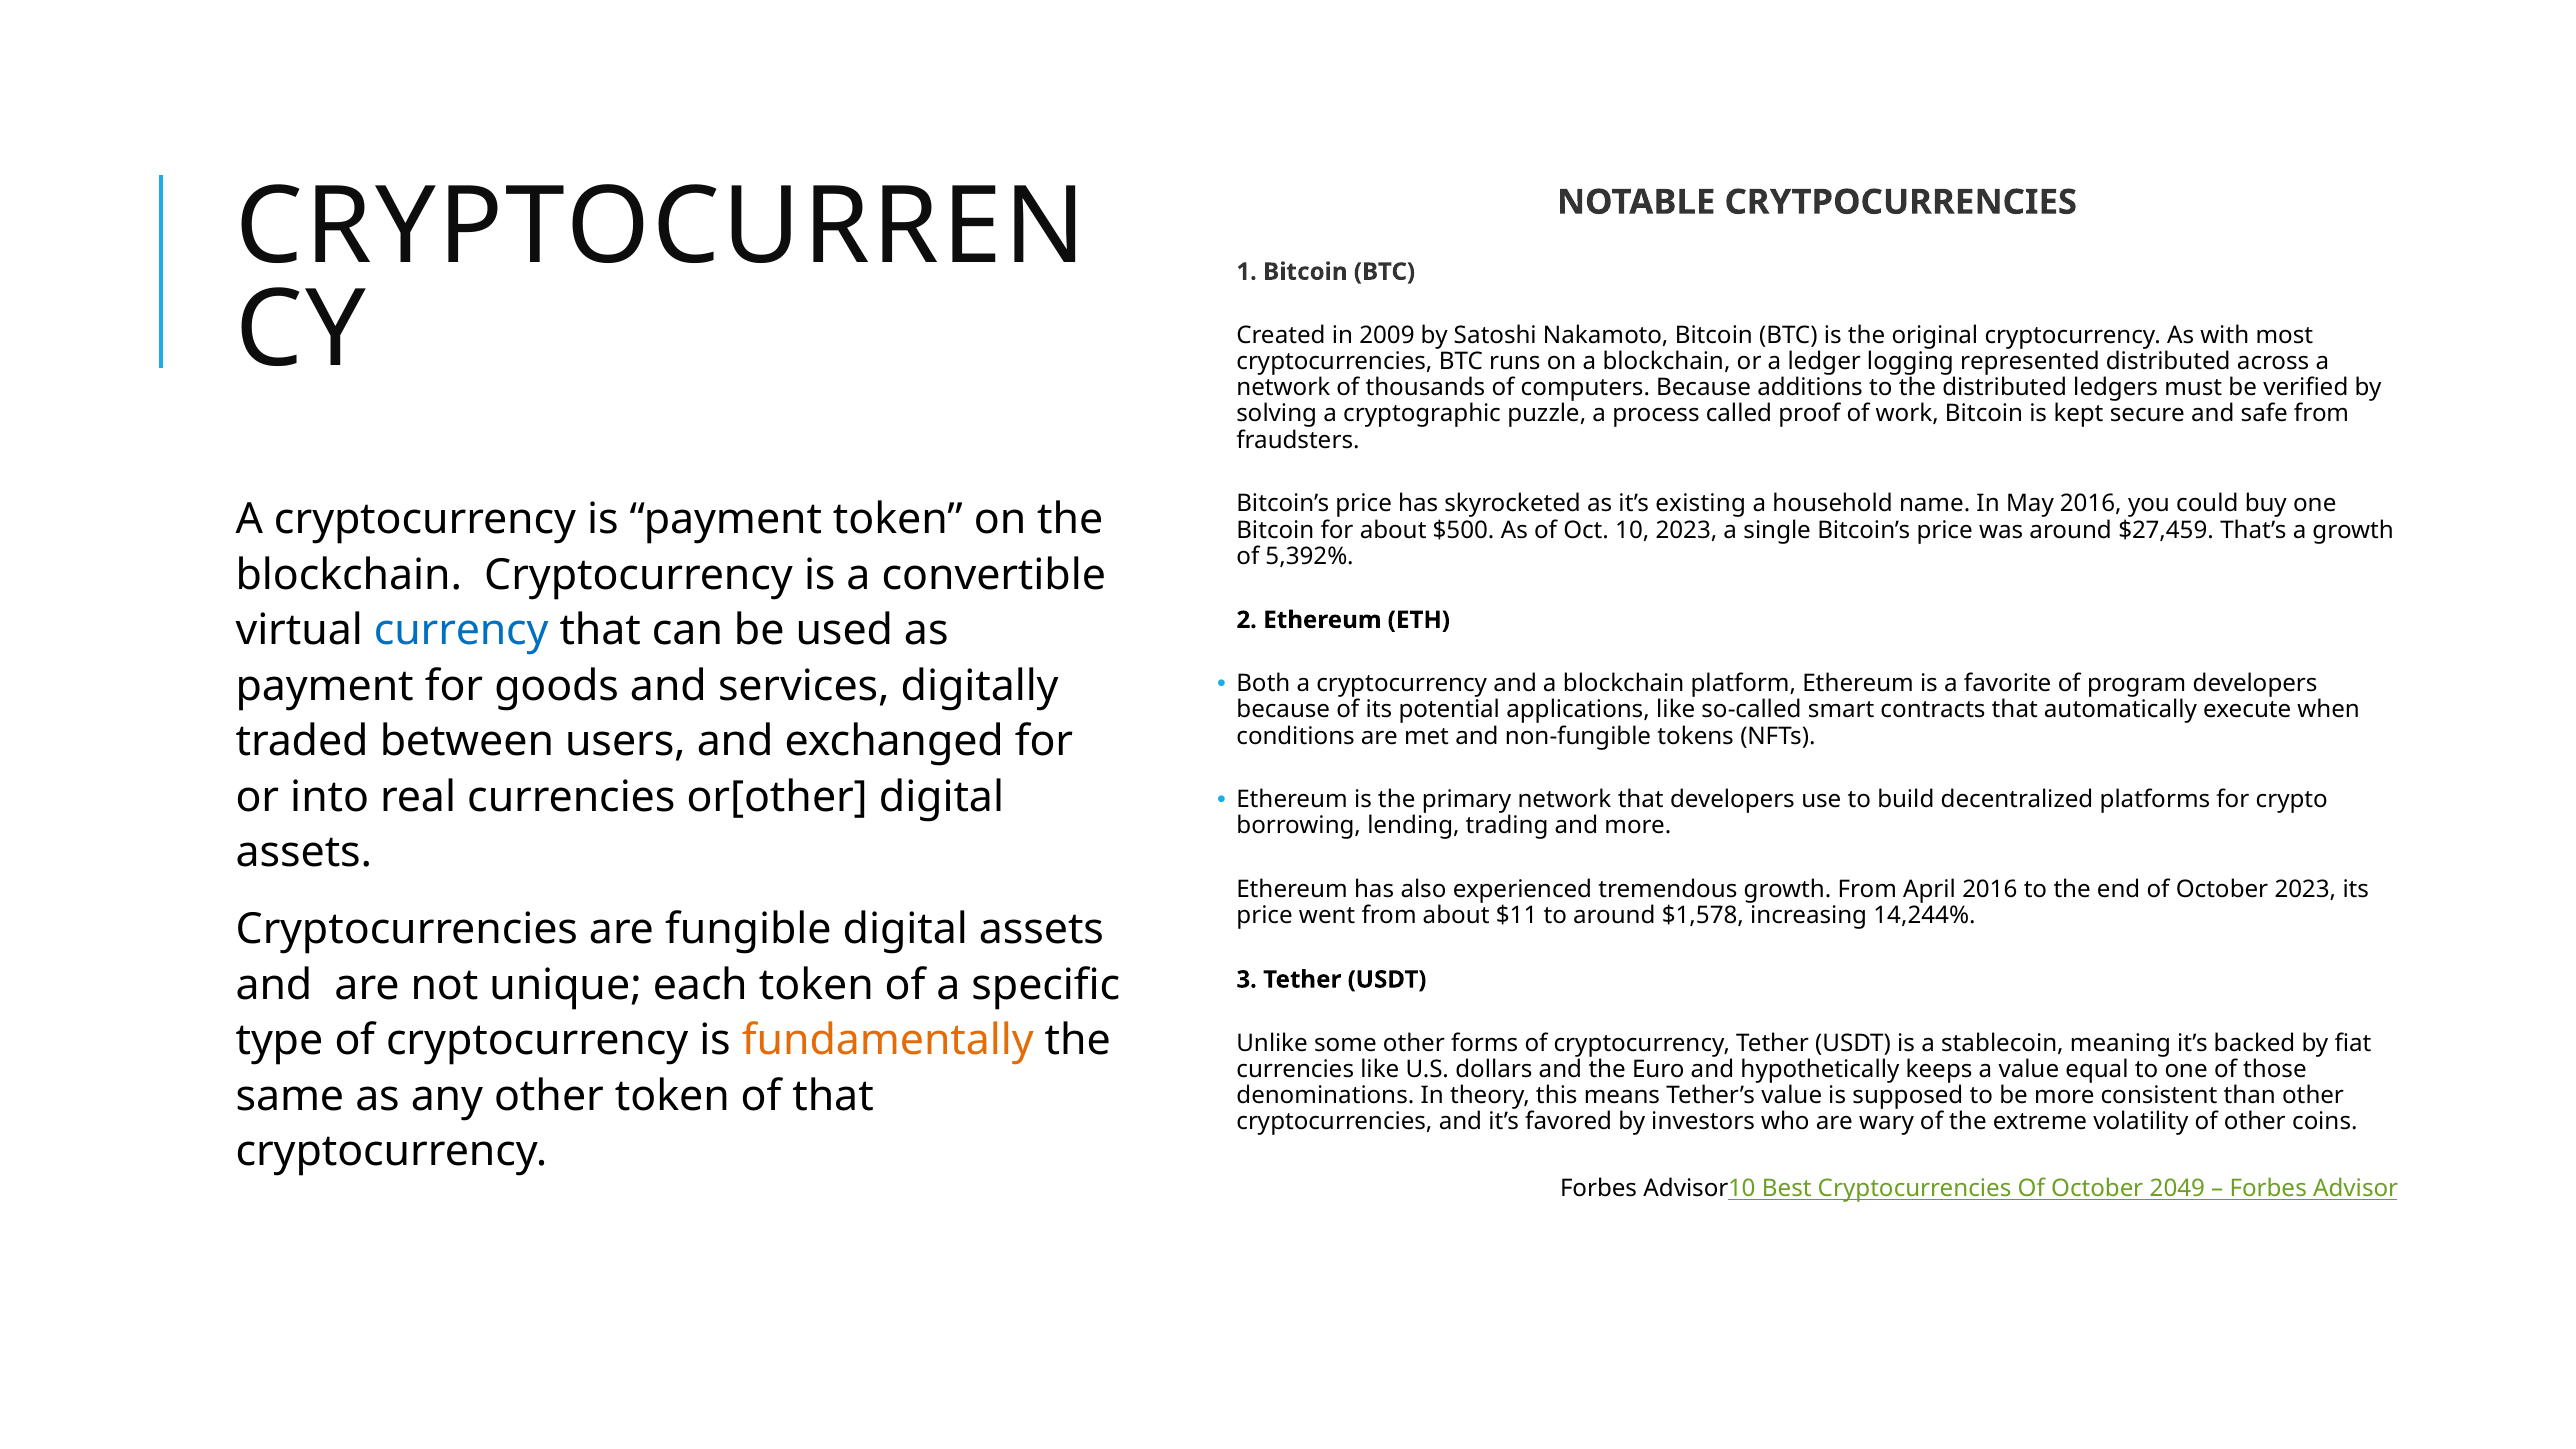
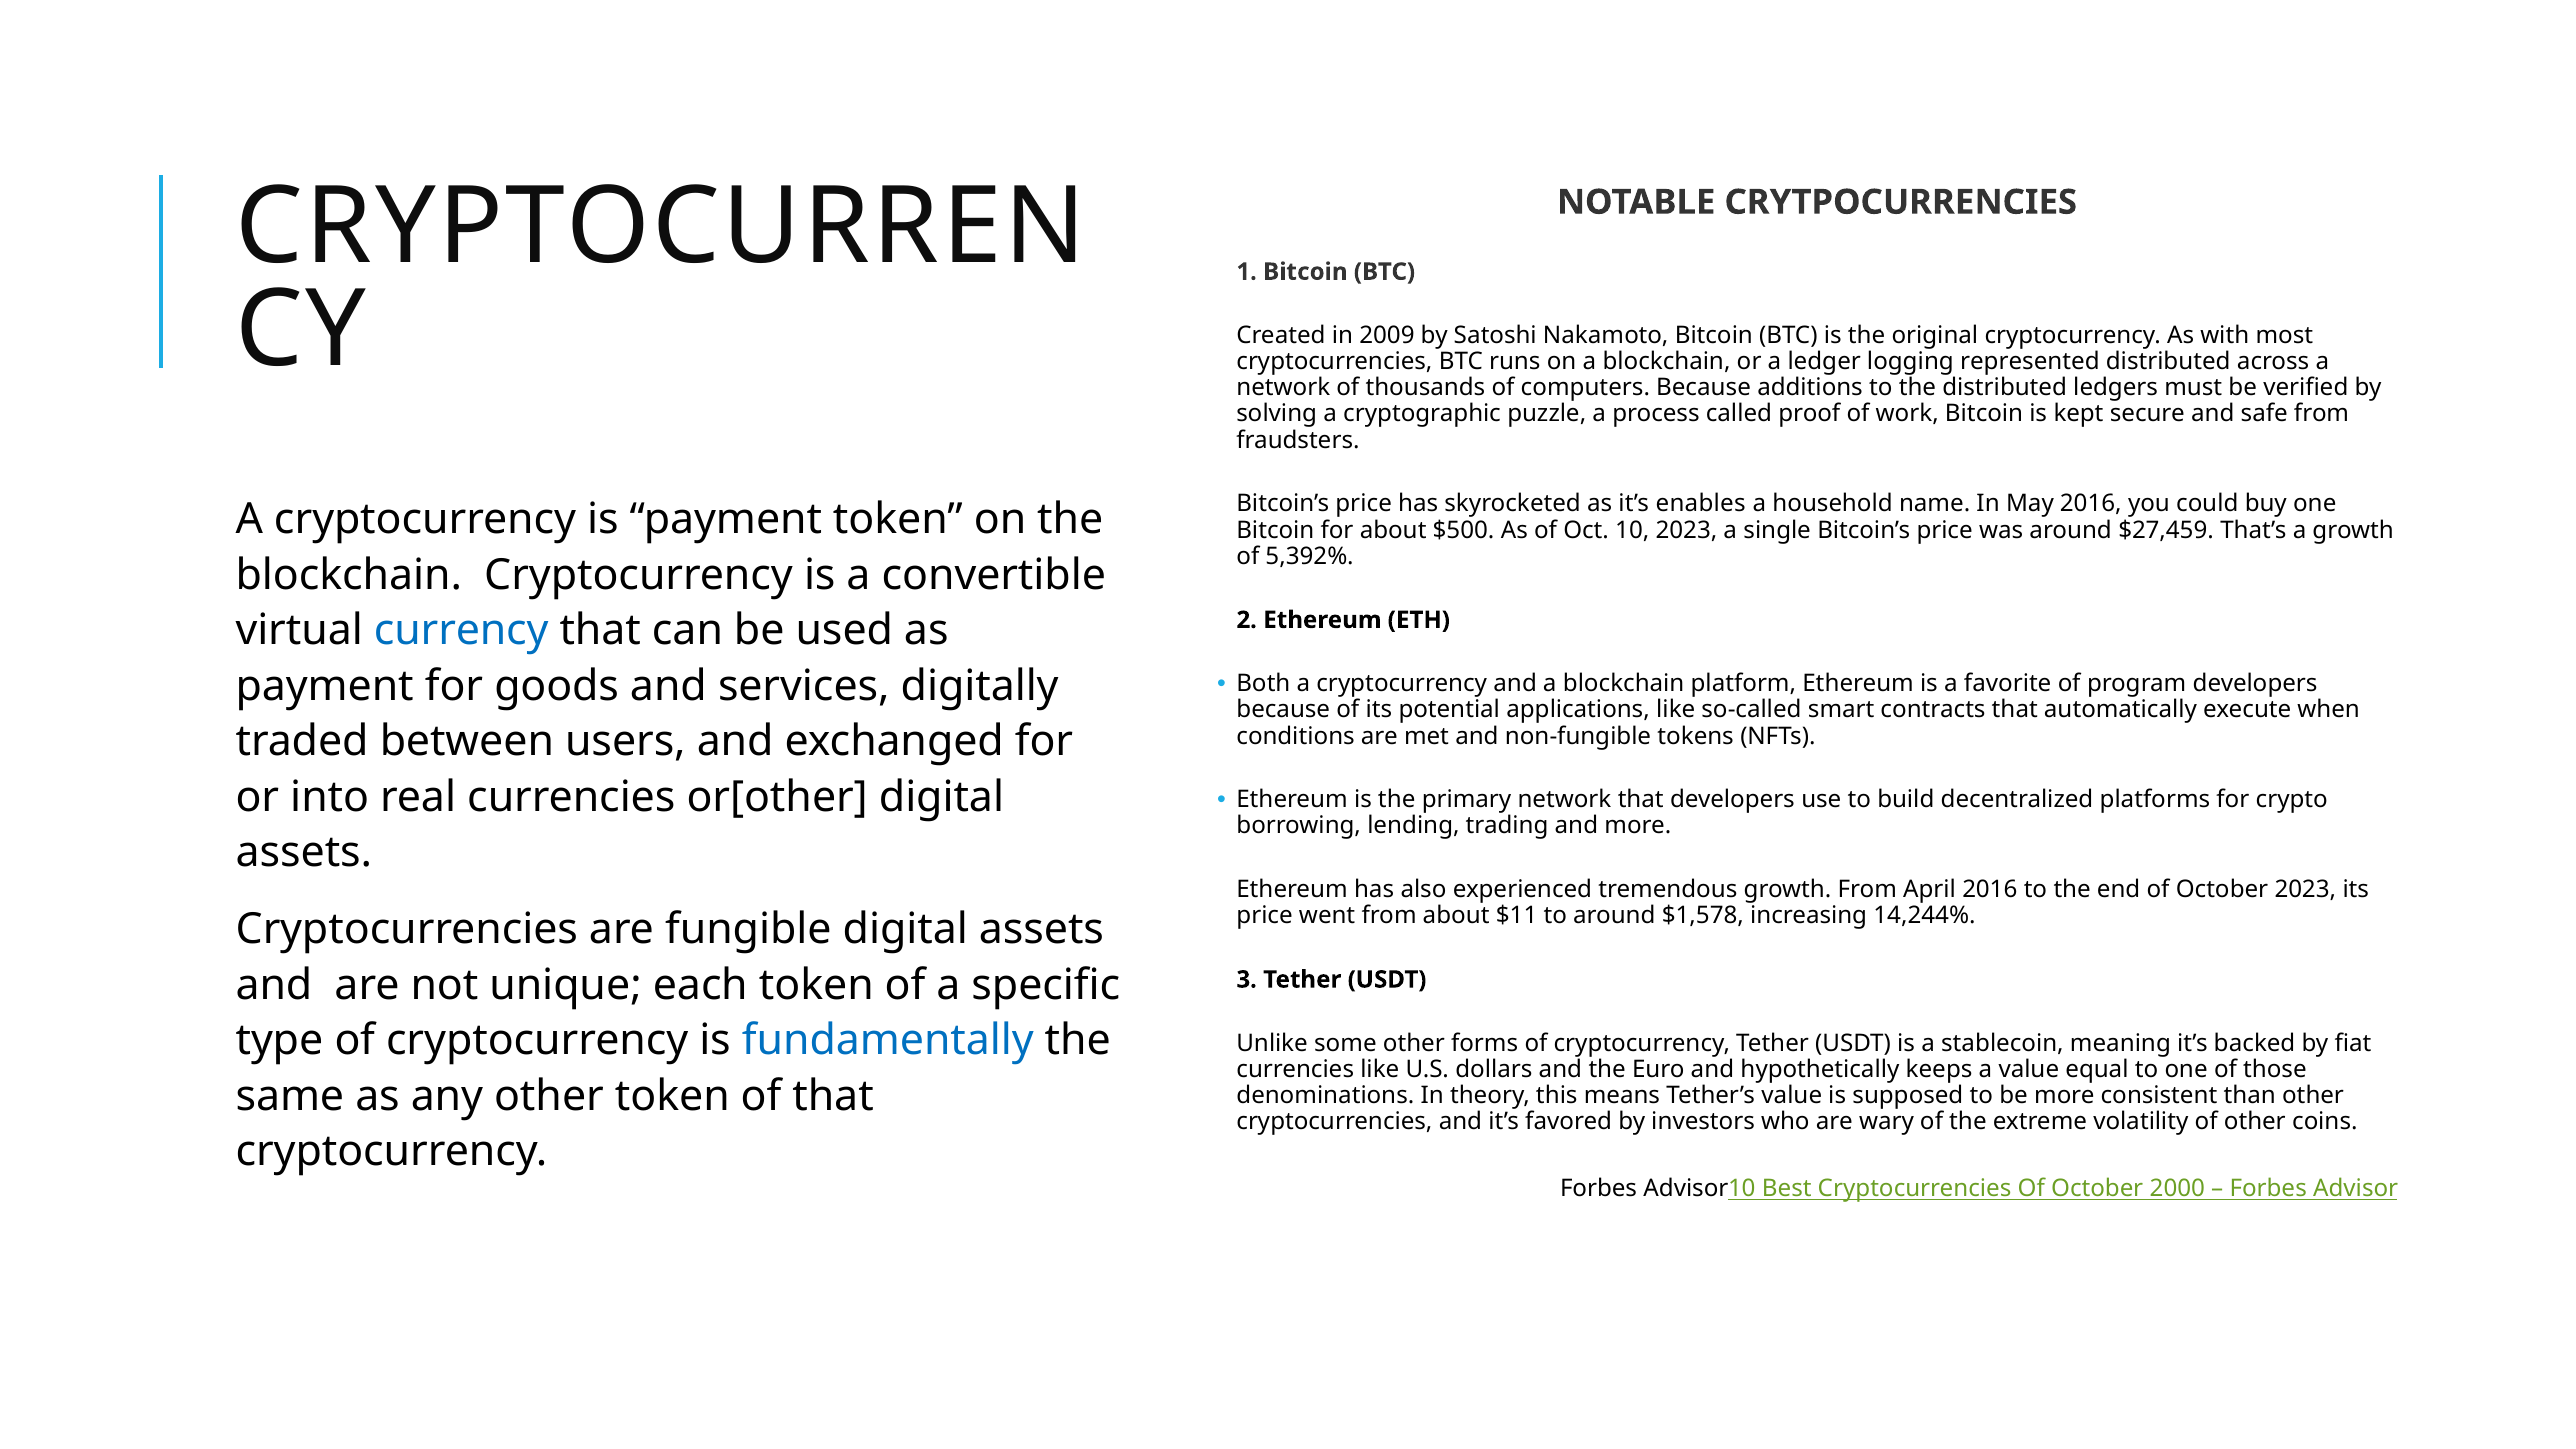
existing: existing -> enables
fundamentally colour: orange -> blue
2049: 2049 -> 2000
